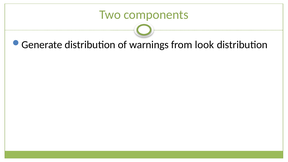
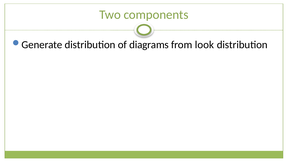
warnings: warnings -> diagrams
